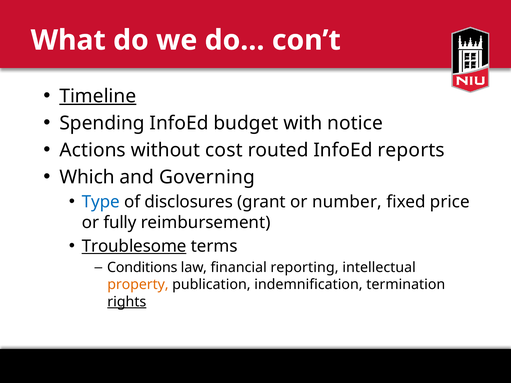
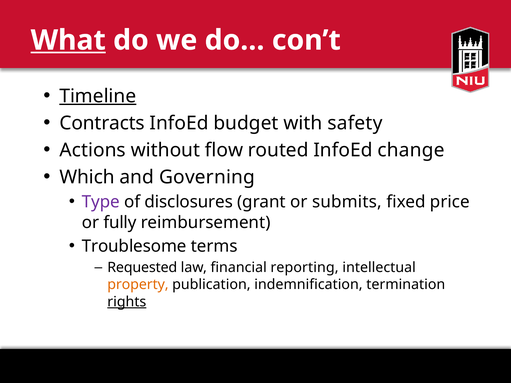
What underline: none -> present
Spending: Spending -> Contracts
notice: notice -> safety
cost: cost -> flow
reports: reports -> change
Type colour: blue -> purple
number: number -> submits
Troublesome underline: present -> none
Conditions: Conditions -> Requested
